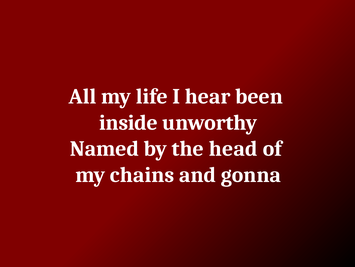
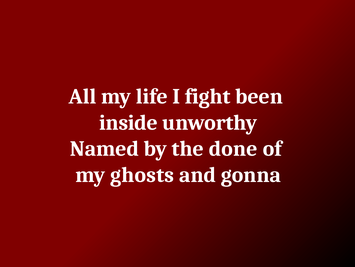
hear: hear -> fight
head: head -> done
chains: chains -> ghosts
